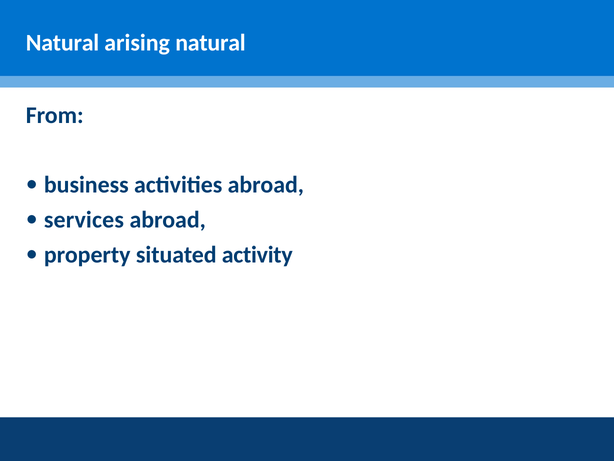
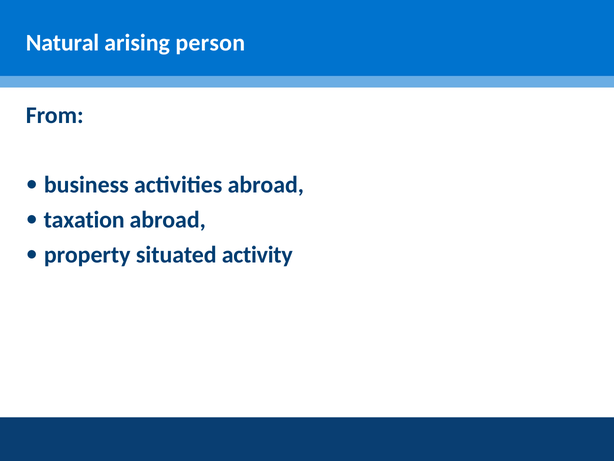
arising natural: natural -> person
services: services -> taxation
